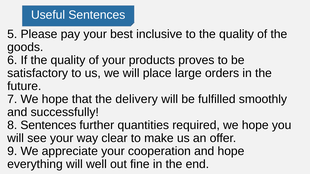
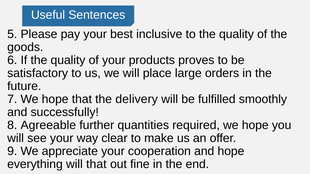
8 Sentences: Sentences -> Agreeable
will well: well -> that
